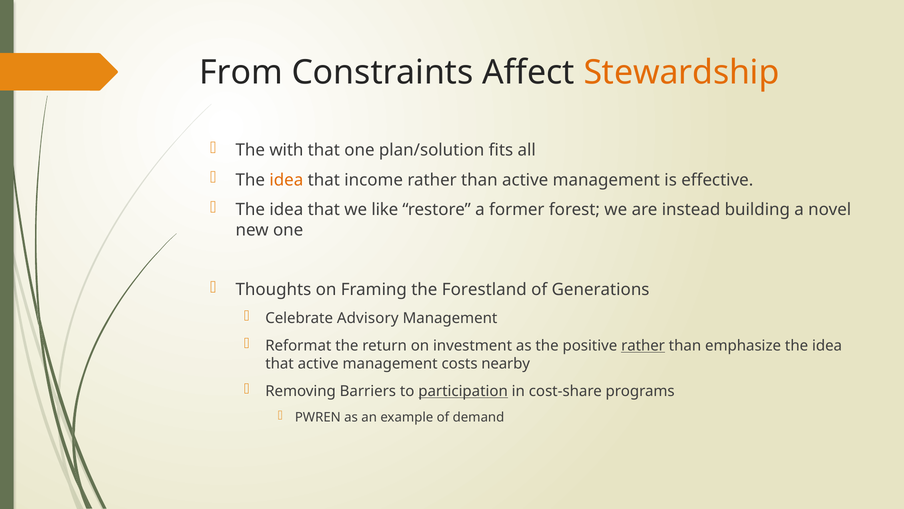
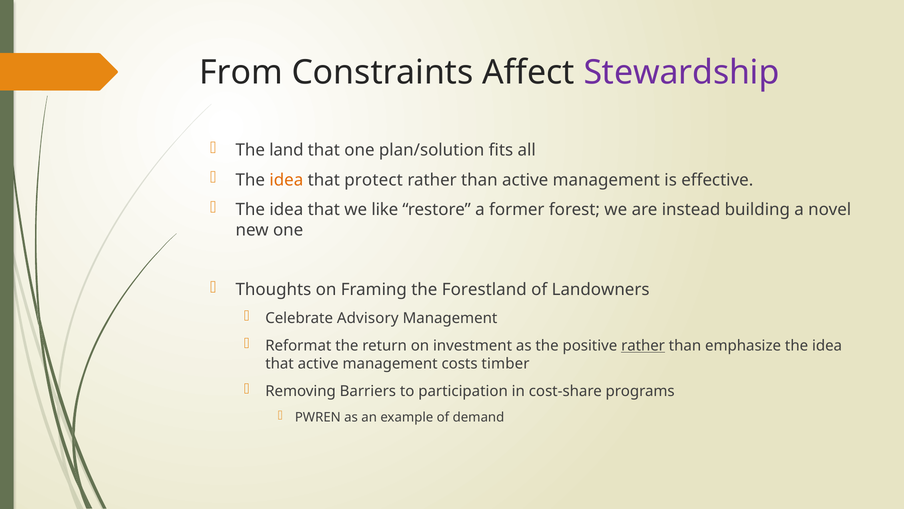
Stewardship colour: orange -> purple
with: with -> land
income: income -> protect
Generations: Generations -> Landowners
nearby: nearby -> timber
participation underline: present -> none
